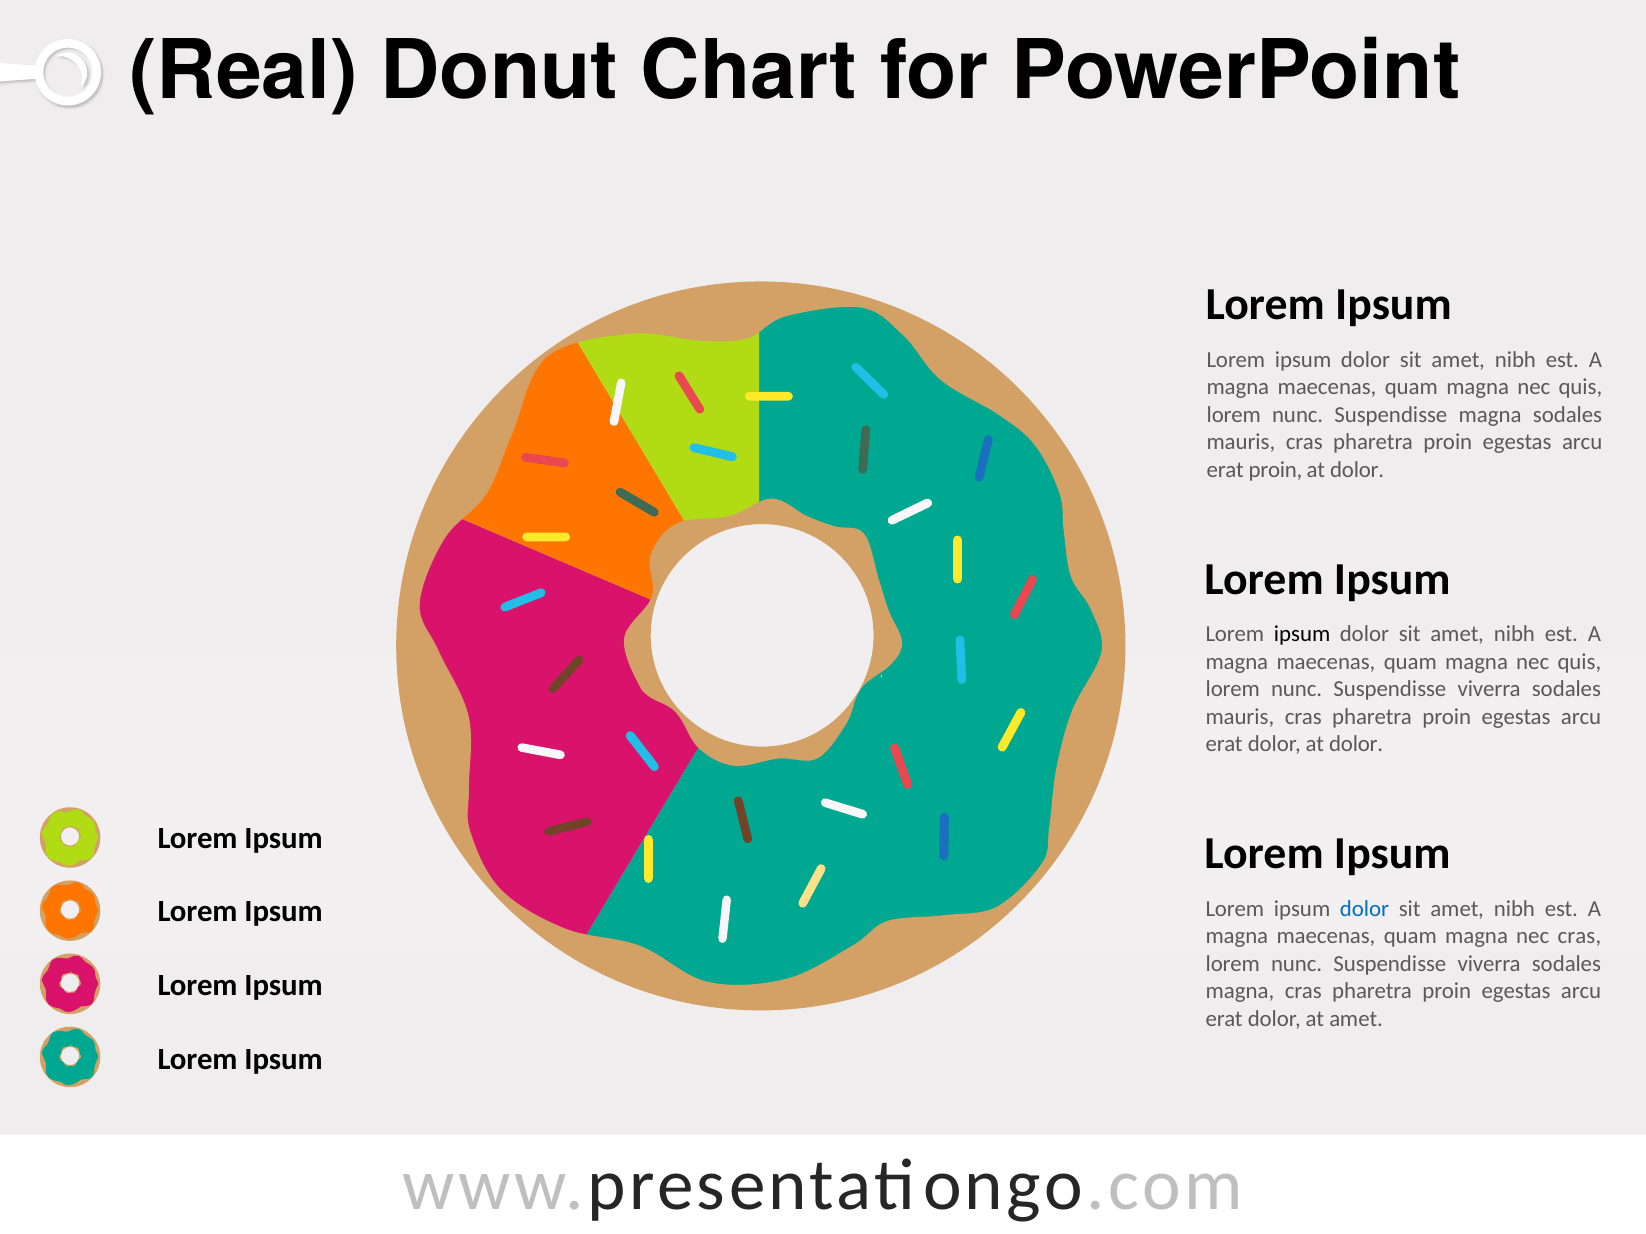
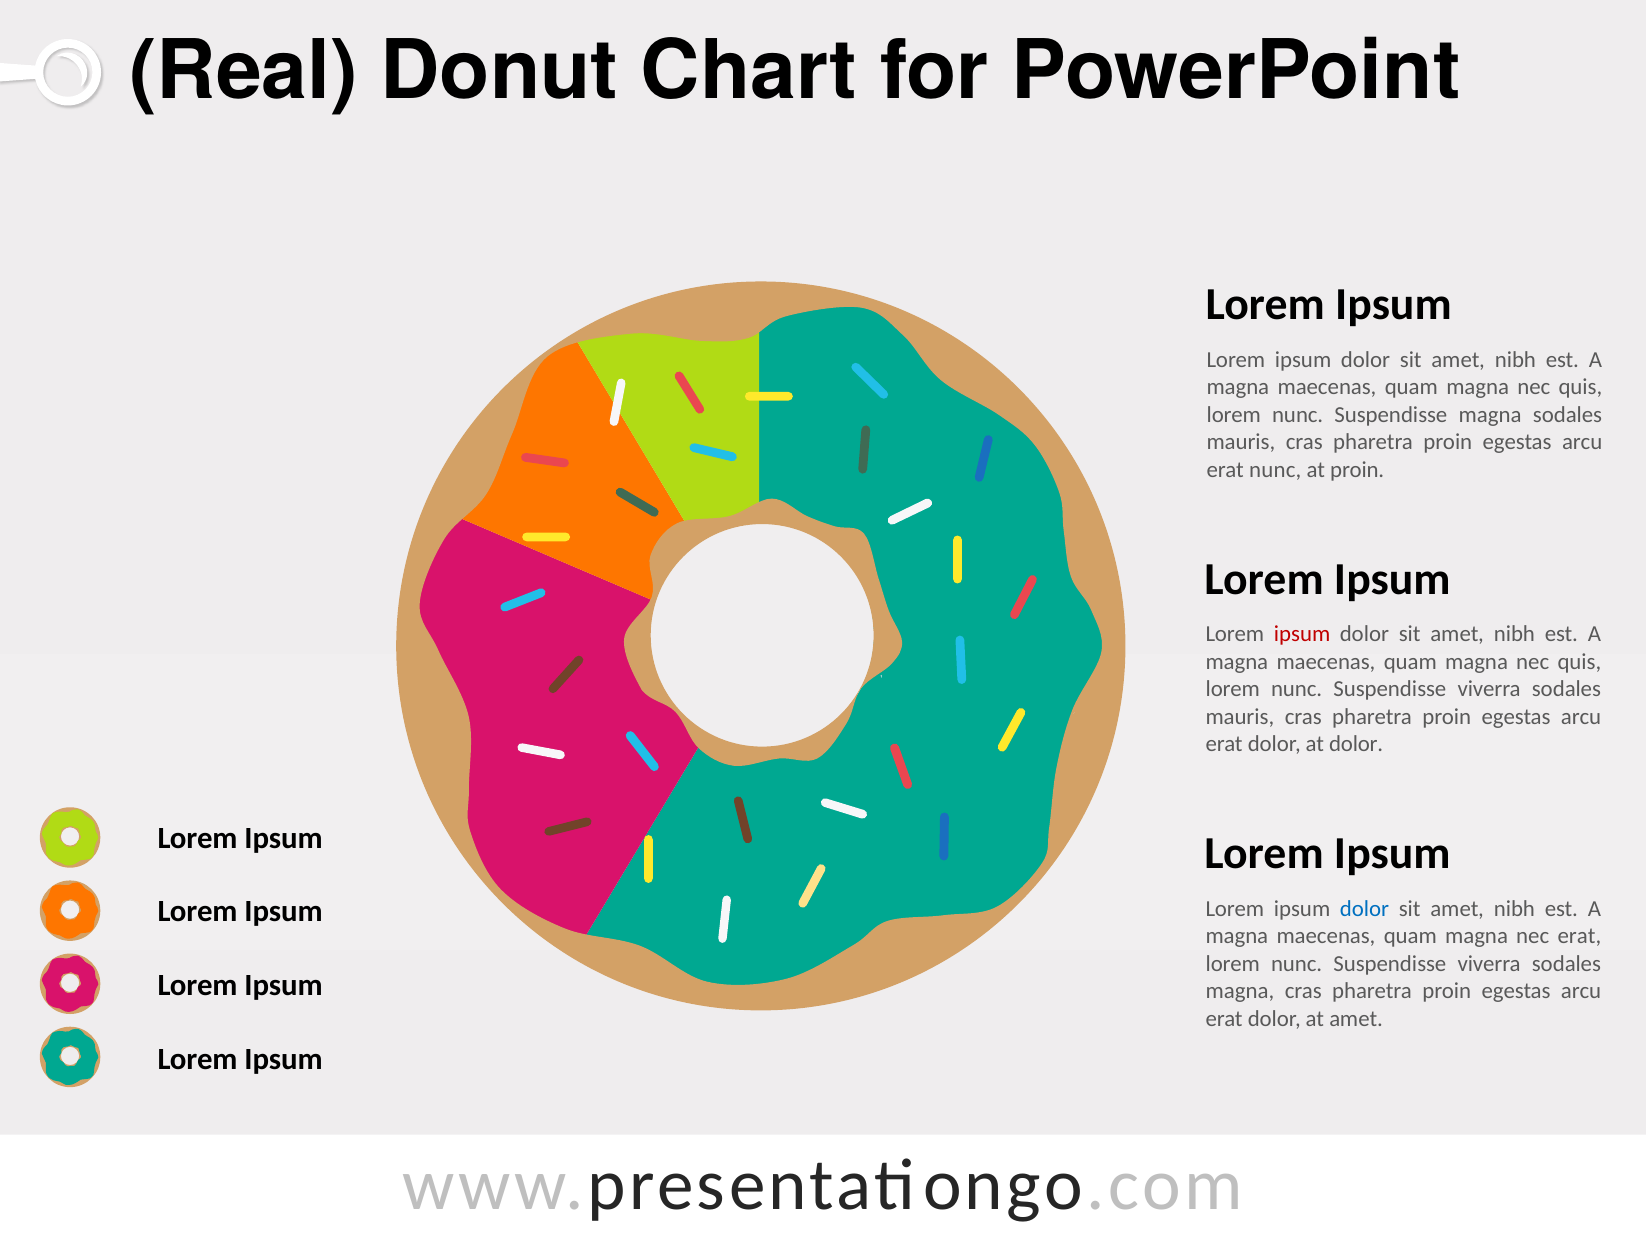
erat proin: proin -> nunc
dolor at (1357, 470): dolor -> proin
ipsum at (1302, 635) colour: black -> red
nec cras: cras -> erat
